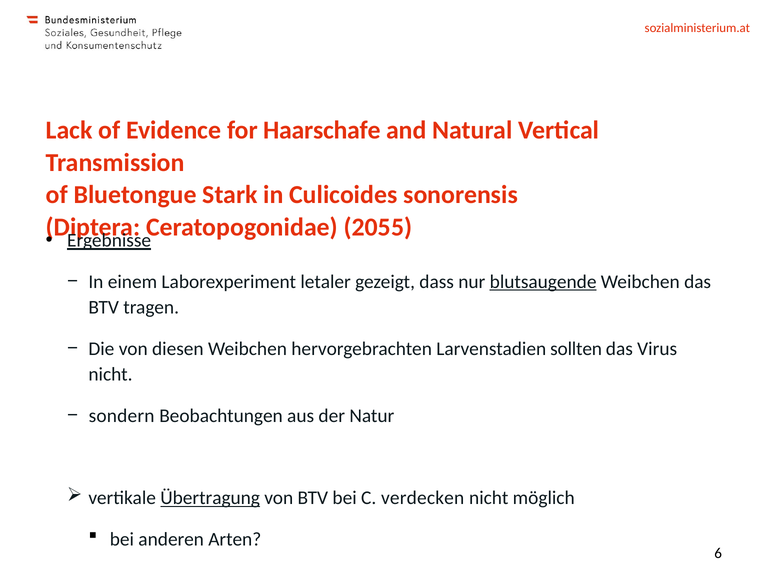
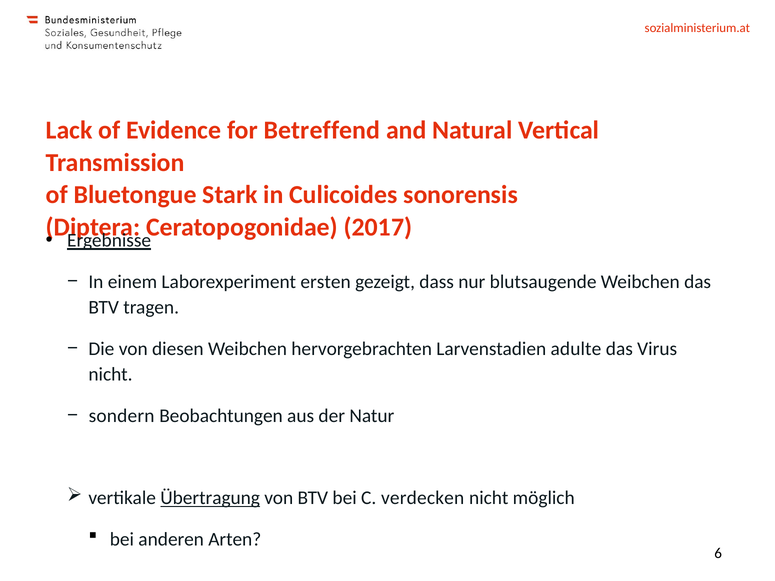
Haarschafe: Haarschafe -> Betreffend
2055: 2055 -> 2017
letaler: letaler -> ersten
blutsaugende underline: present -> none
sollten: sollten -> adulte
